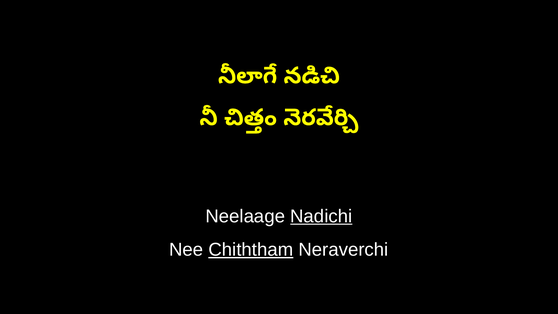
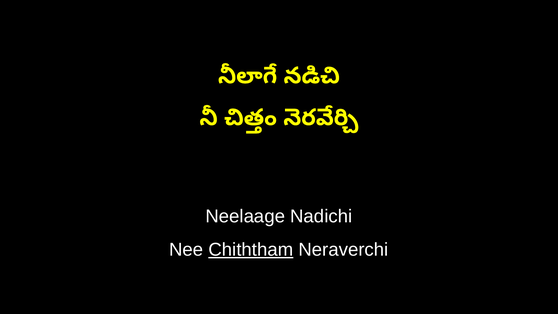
Nadichi underline: present -> none
